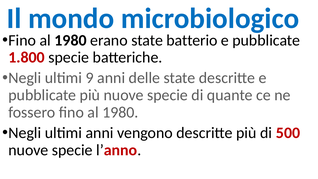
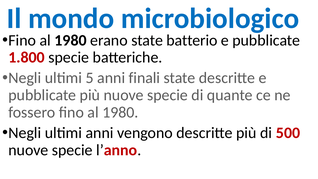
9: 9 -> 5
delle: delle -> finali
